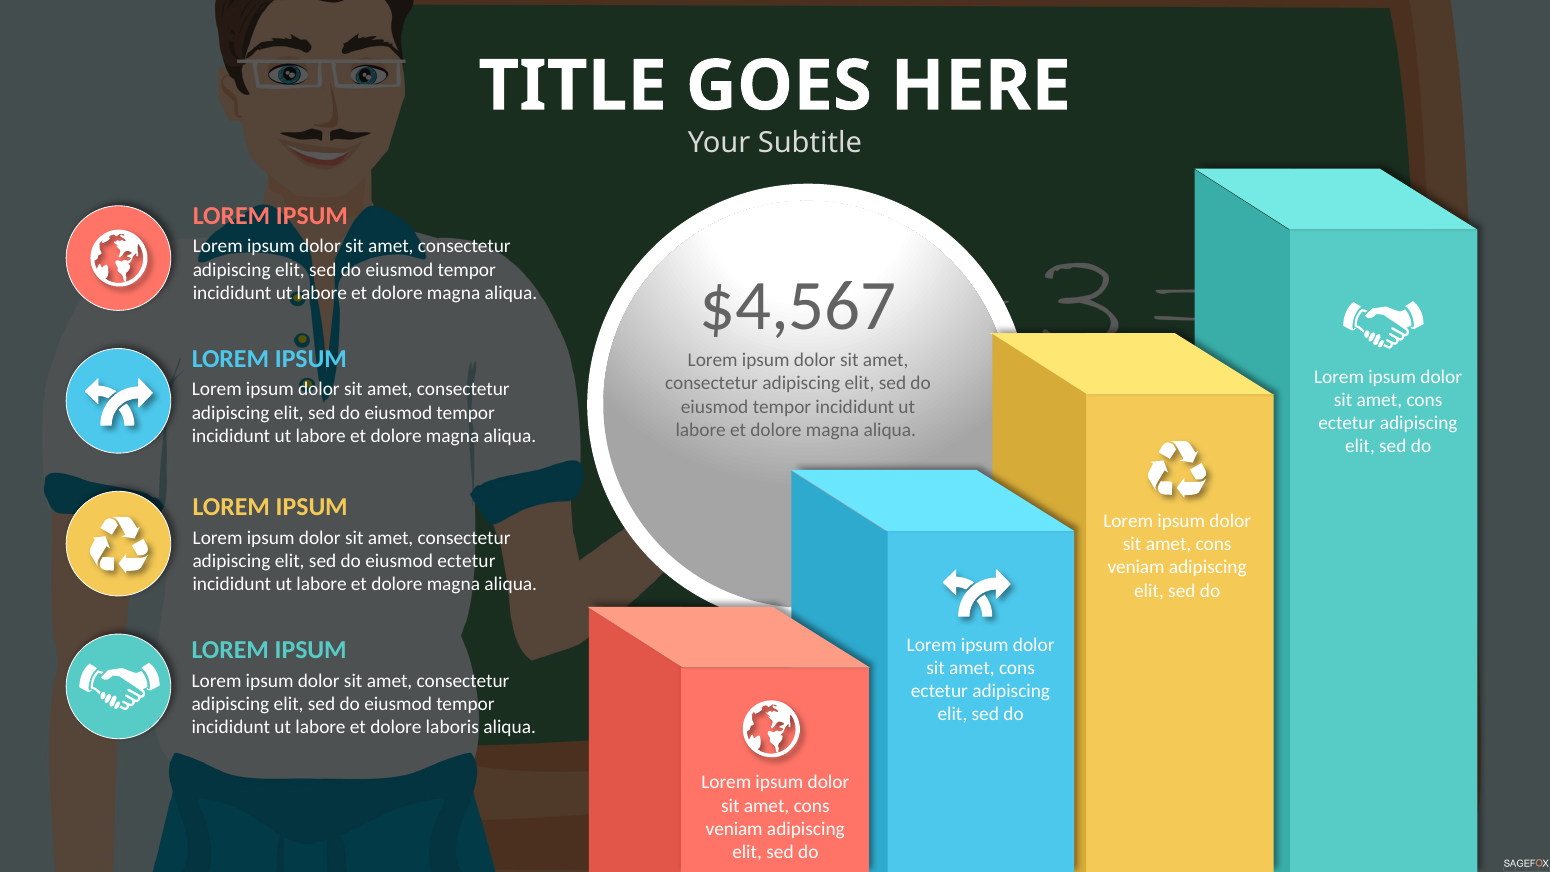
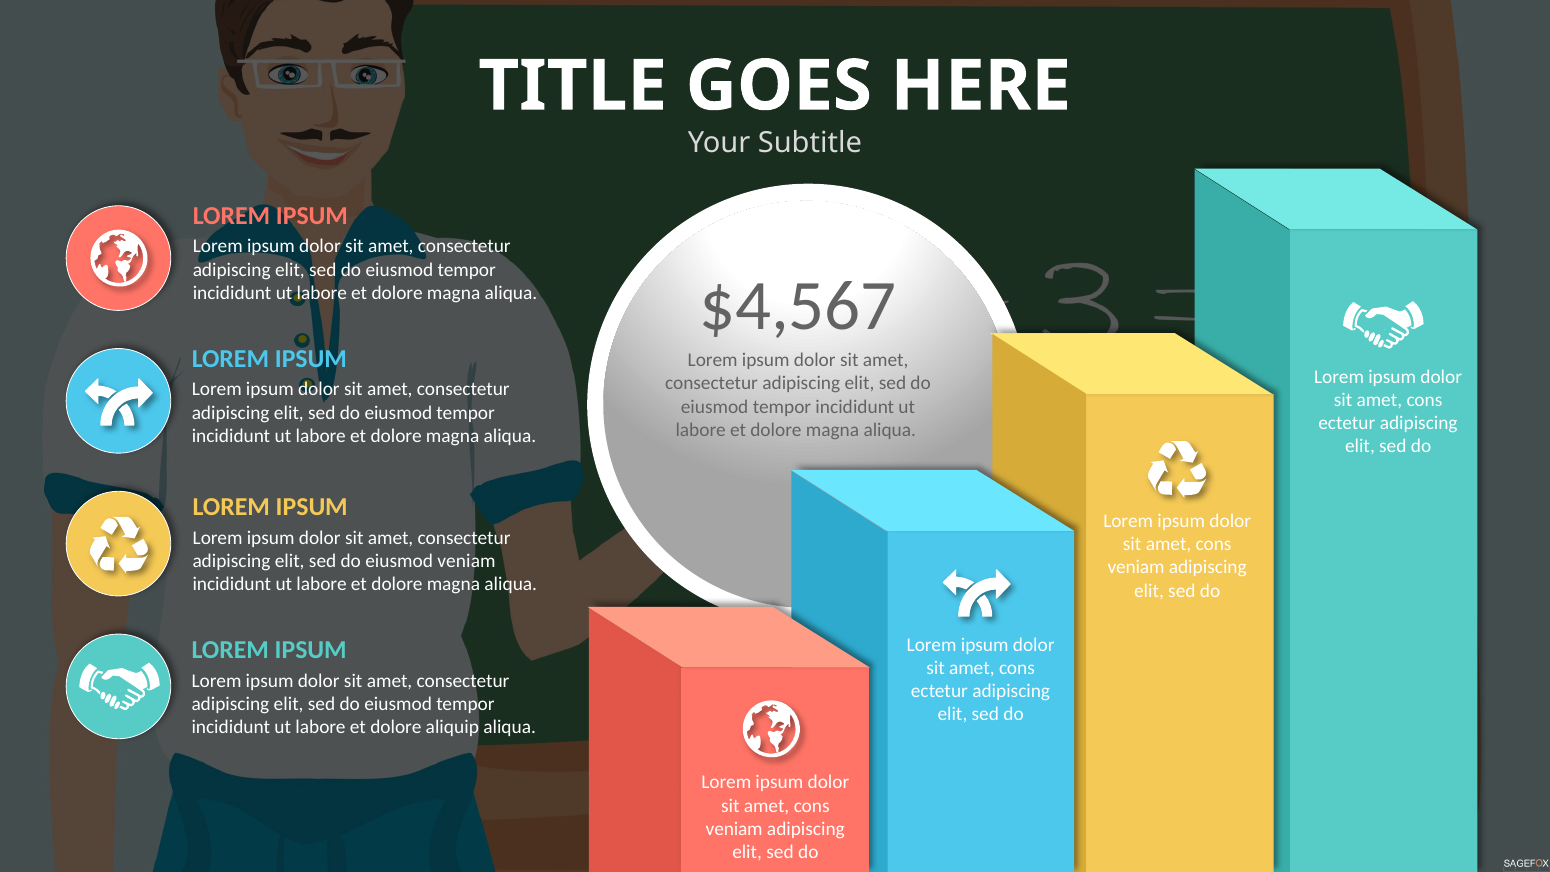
eiusmod ectetur: ectetur -> veniam
laboris: laboris -> aliquip
